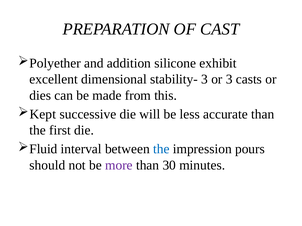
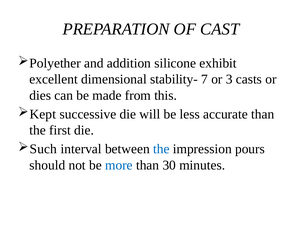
stability- 3: 3 -> 7
Fluid: Fluid -> Such
more colour: purple -> blue
